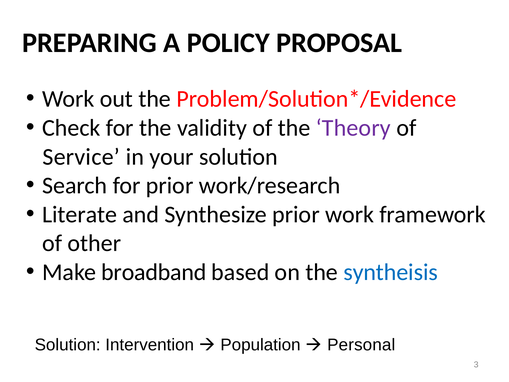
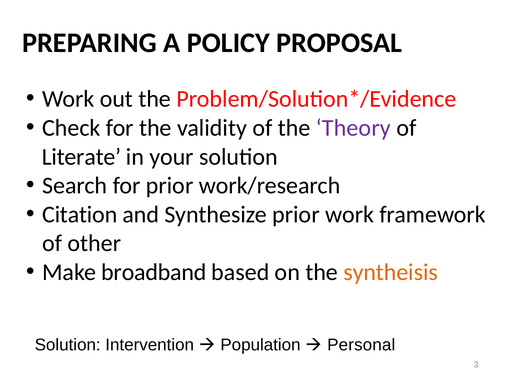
Service: Service -> Literate
Literate: Literate -> Citation
syntheisis colour: blue -> orange
